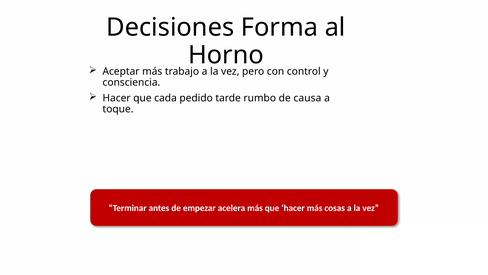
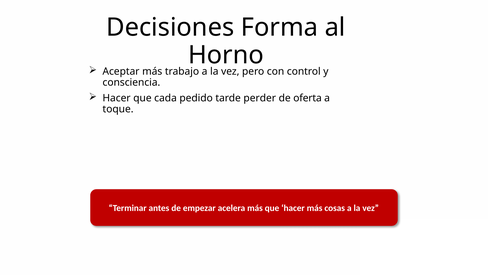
rumbo: rumbo -> perder
causa: causa -> oferta
